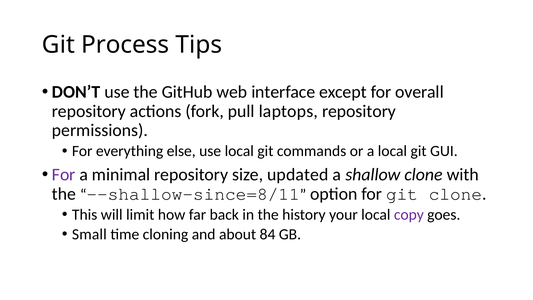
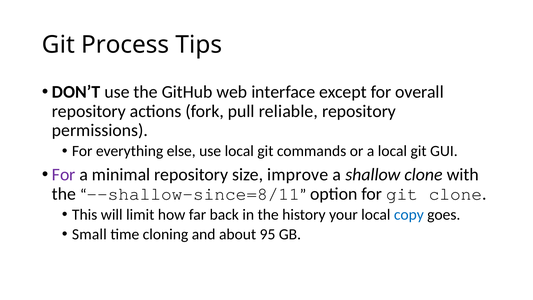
laptops: laptops -> reliable
updated: updated -> improve
copy colour: purple -> blue
84: 84 -> 95
